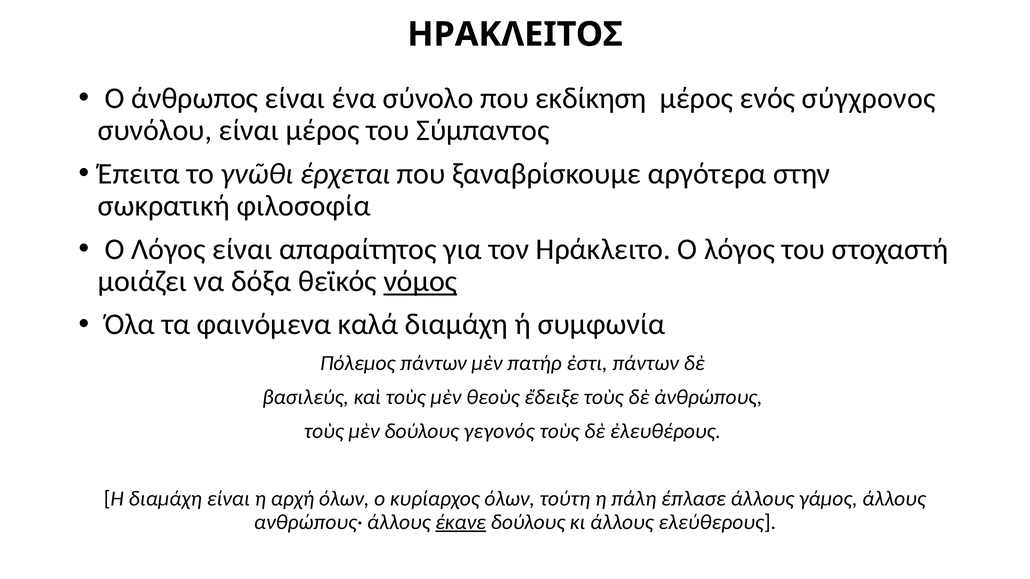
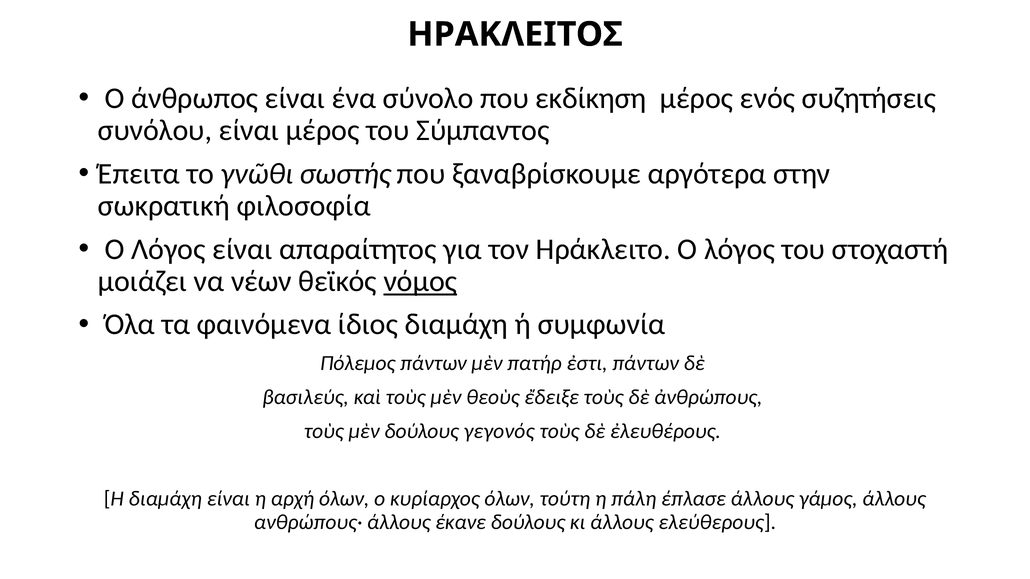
σύγχρονος: σύγχρονος -> συζητήσεις
έρχεται: έρχεται -> σωστής
δόξα: δόξα -> νέων
καλά: καλά -> ίδιος
έκανε underline: present -> none
